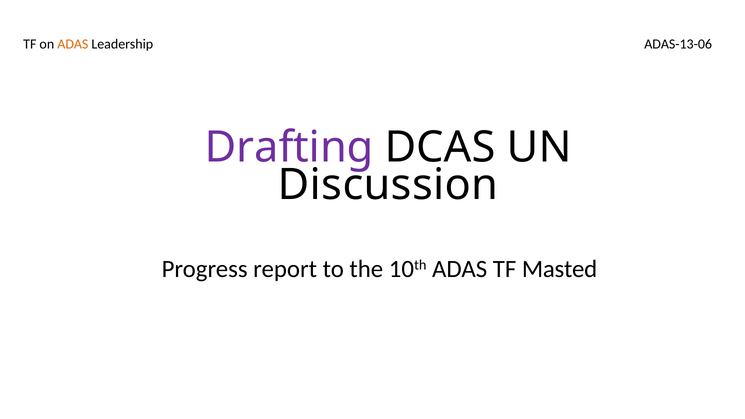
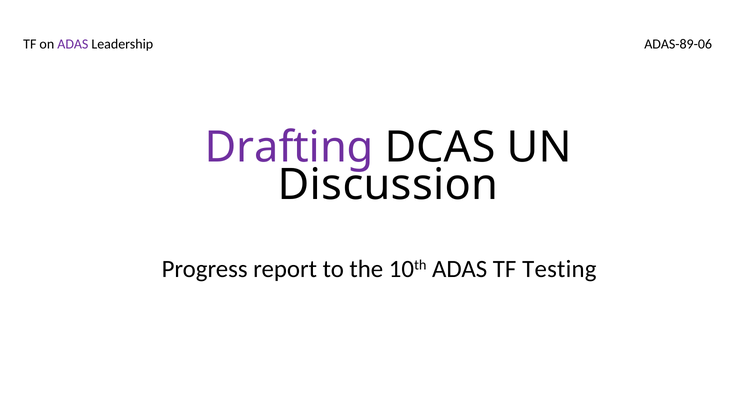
ADAS at (73, 44) colour: orange -> purple
ADAS-13-06: ADAS-13-06 -> ADAS-89-06
Masted: Masted -> Testing
